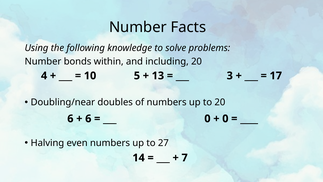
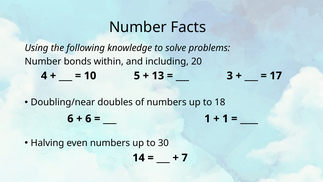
to 20: 20 -> 18
0 at (207, 118): 0 -> 1
0 at (225, 118): 0 -> 1
27: 27 -> 30
